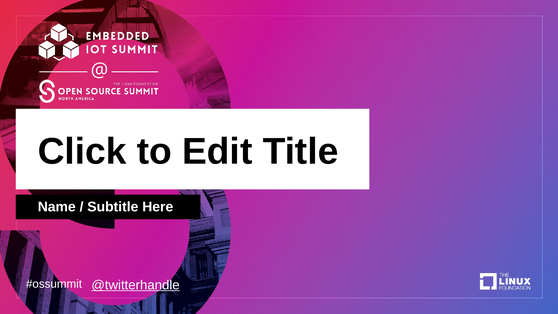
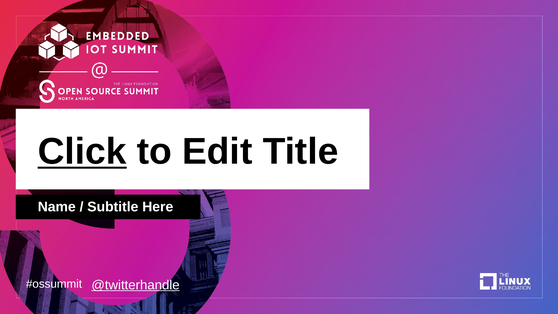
Click underline: none -> present
